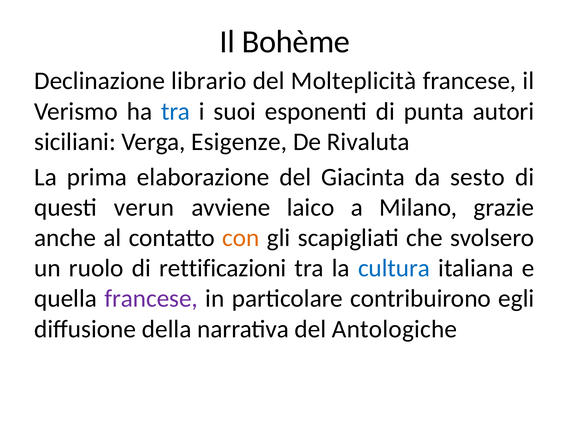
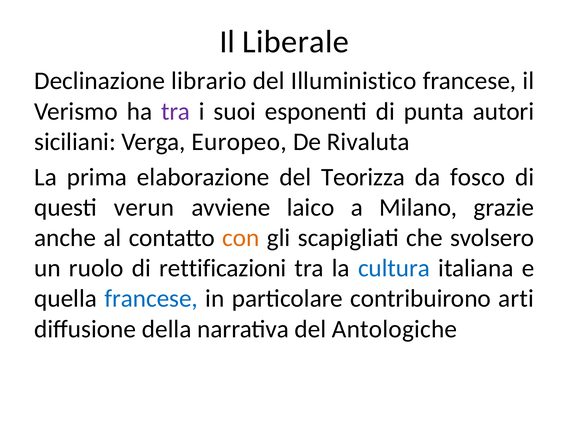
Bohème: Bohème -> Liberale
Molteplicità: Molteplicità -> Illuministico
tra at (176, 111) colour: blue -> purple
Esigenze: Esigenze -> Europeo
Giacinta: Giacinta -> Teorizza
sesto: sesto -> fosco
francese at (151, 298) colour: purple -> blue
egli: egli -> arti
